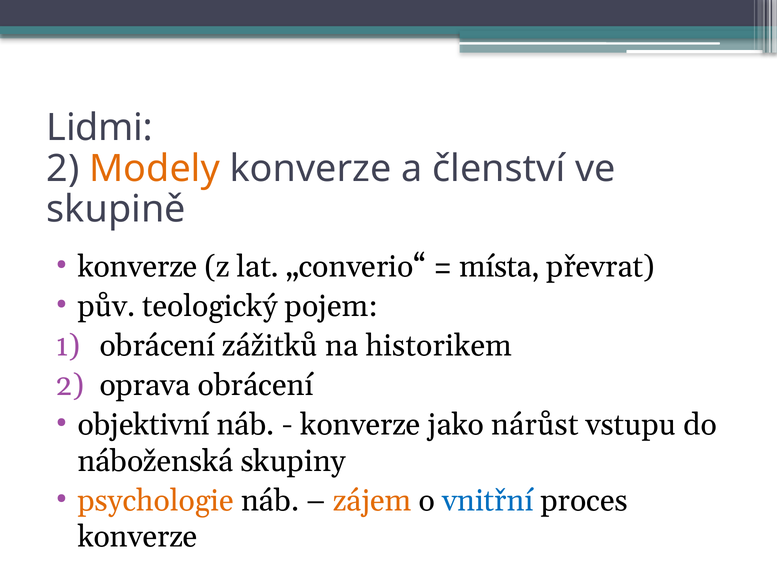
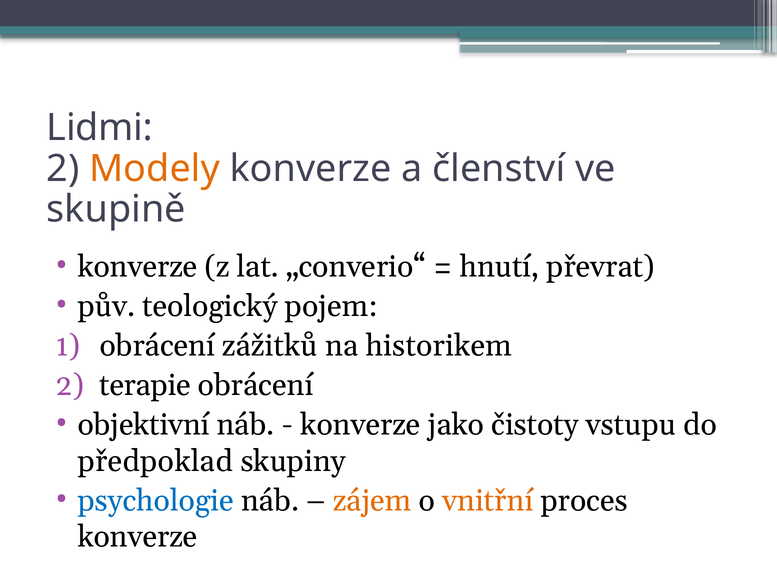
místa: místa -> hnutí
oprava: oprava -> terapie
nárůst: nárůst -> čistoty
náboženská: náboženská -> předpoklad
psychologie colour: orange -> blue
vnitřní colour: blue -> orange
